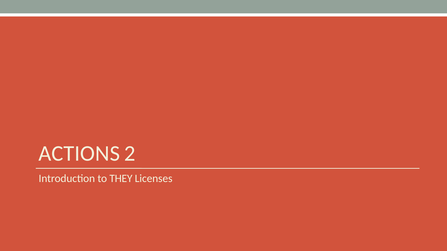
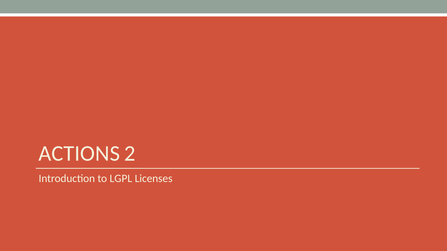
THEY: THEY -> LGPL
